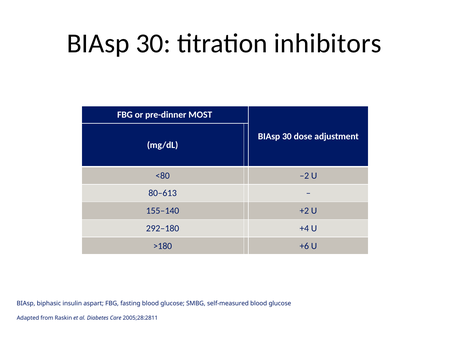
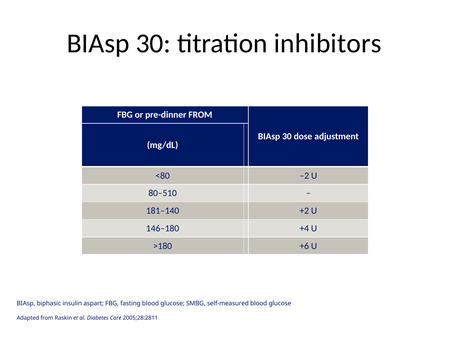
pre-dinner MOST: MOST -> FROM
80–613: 80–613 -> 80–510
155–140: 155–140 -> 181–140
292–180: 292–180 -> 146–180
